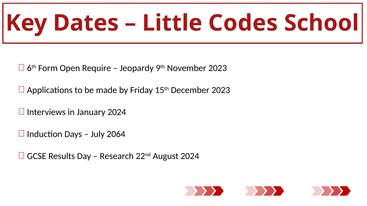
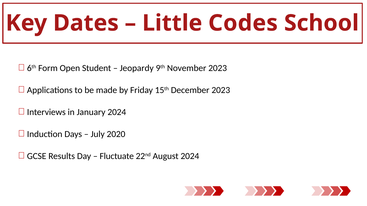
Require: Require -> Student
2064: 2064 -> 2020
Research: Research -> Fluctuate
